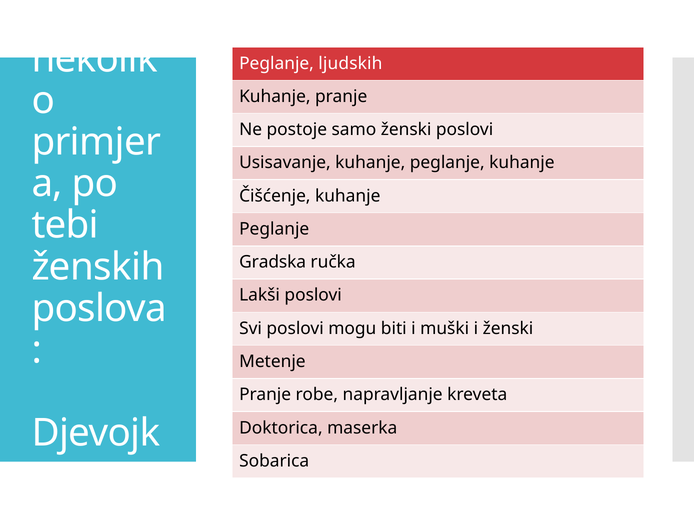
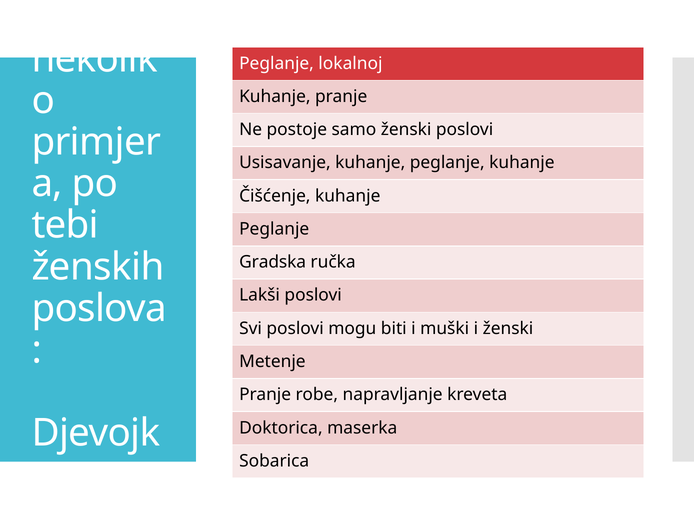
ljudskih: ljudskih -> lokalnoj
